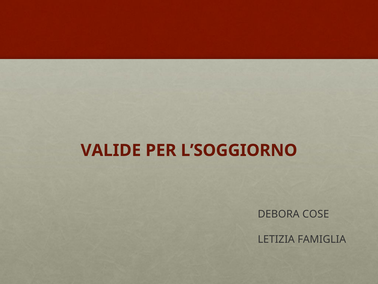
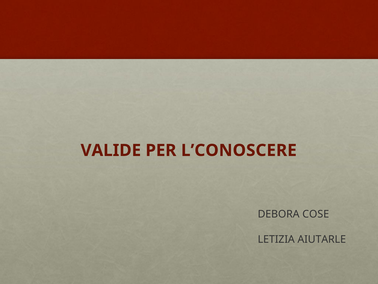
L’SOGGIORNO: L’SOGGIORNO -> L’CONOSCERE
FAMIGLIA: FAMIGLIA -> AIUTARLE
